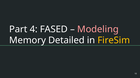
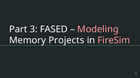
4: 4 -> 3
Detailed: Detailed -> Projects
FireSim colour: yellow -> pink
